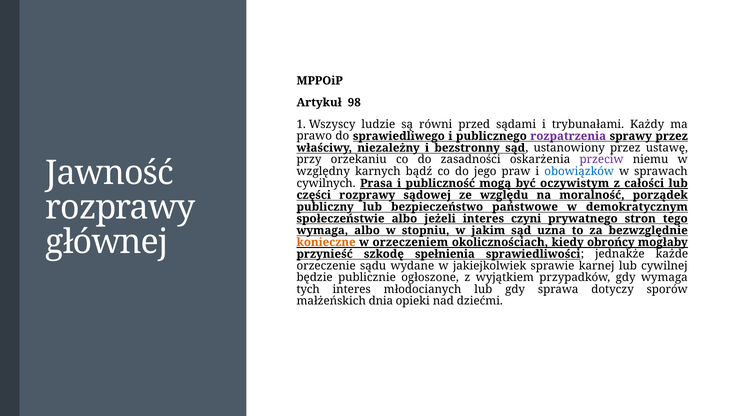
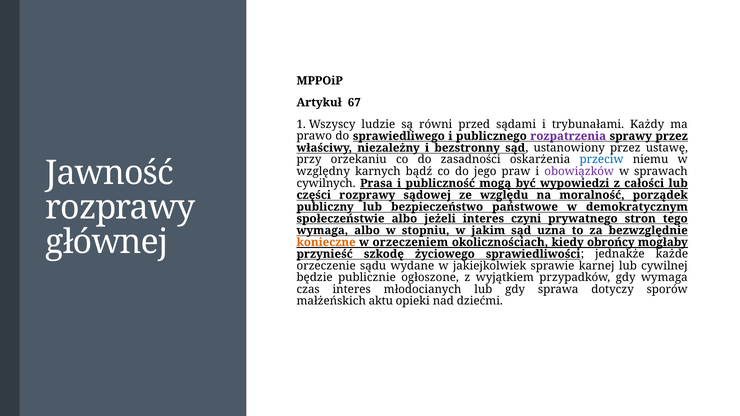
98: 98 -> 67
przeciw colour: purple -> blue
obowiązków colour: blue -> purple
oczywistym: oczywistym -> wypowiedzi
spełnienia: spełnienia -> życiowego
tych: tych -> czas
dnia: dnia -> aktu
